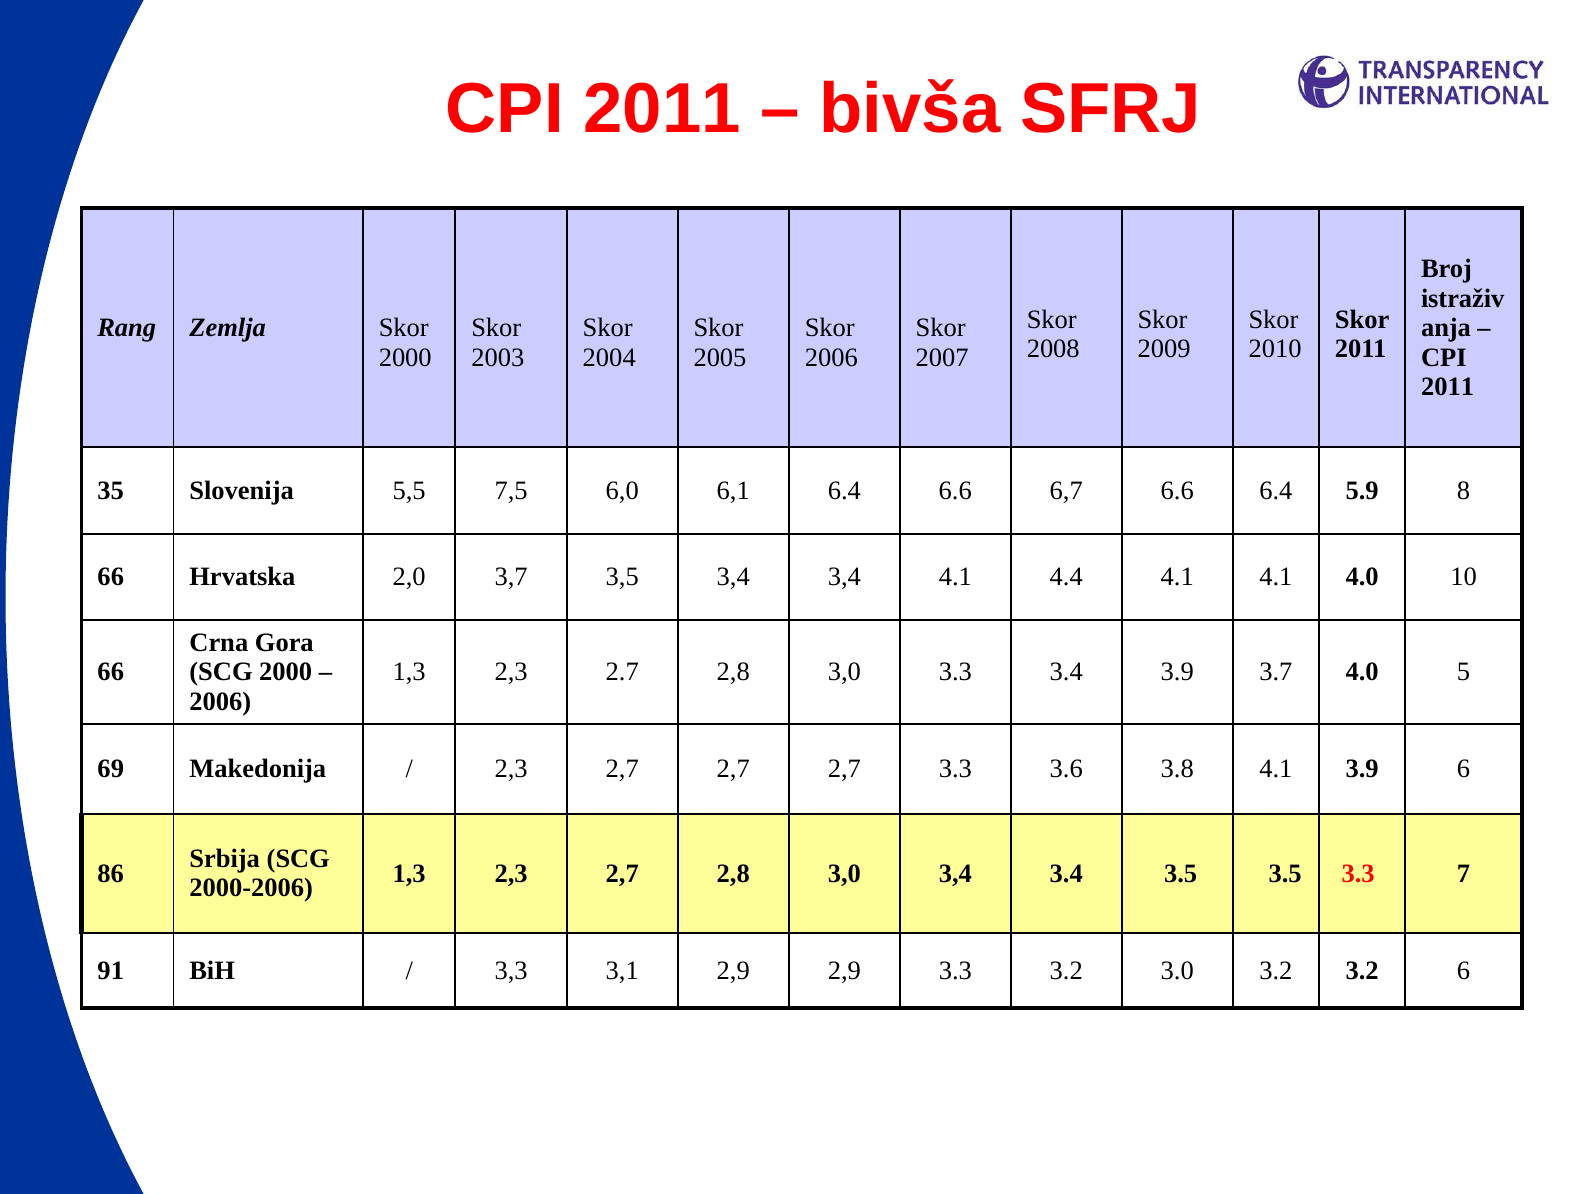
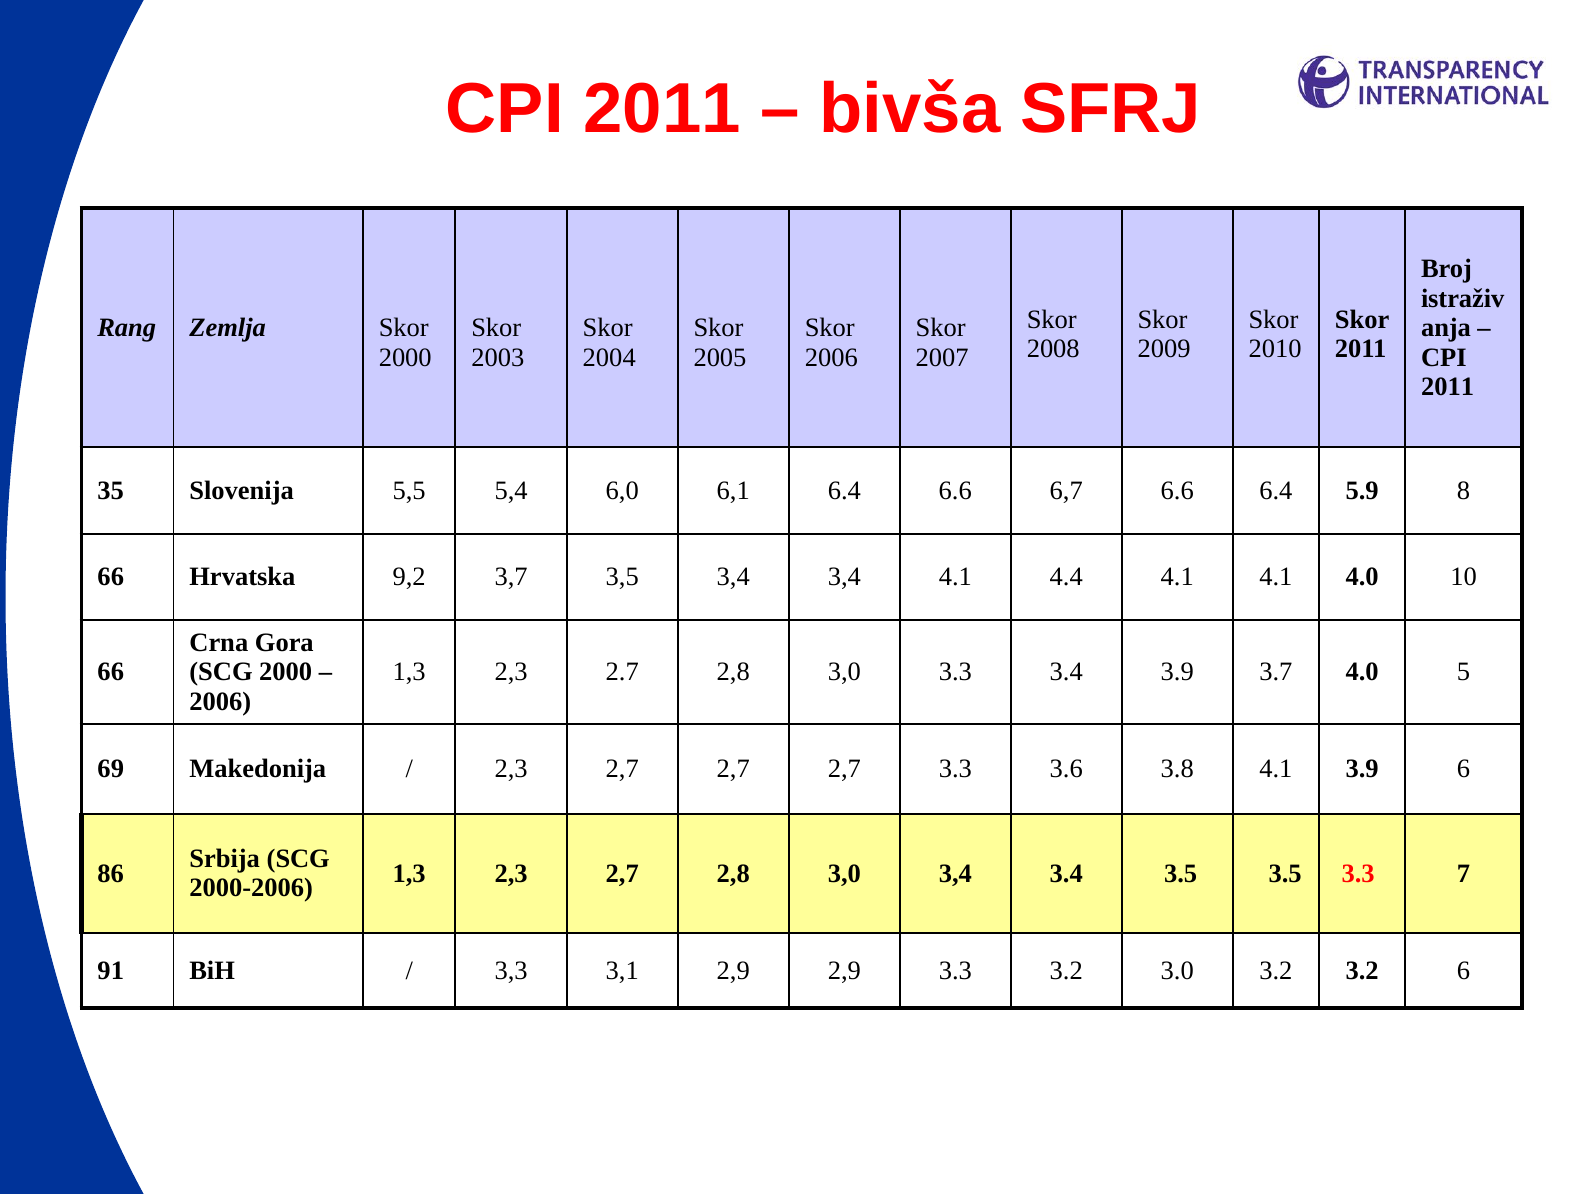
7,5: 7,5 -> 5,4
2,0: 2,0 -> 9,2
